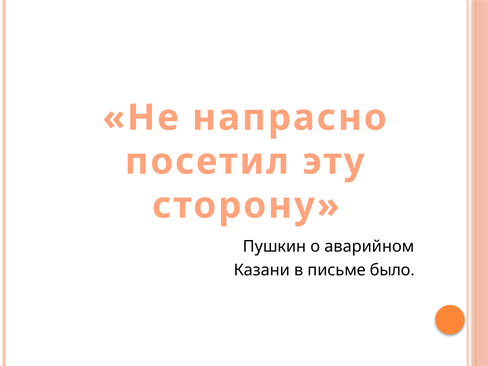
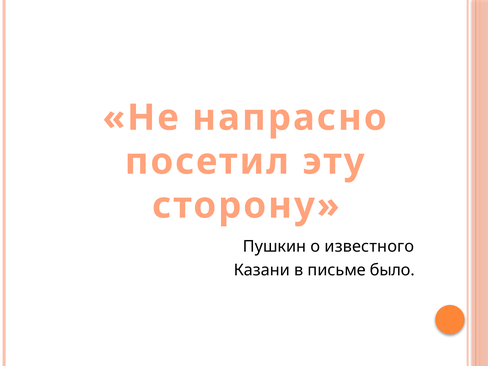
аварийном: аварийном -> известного
